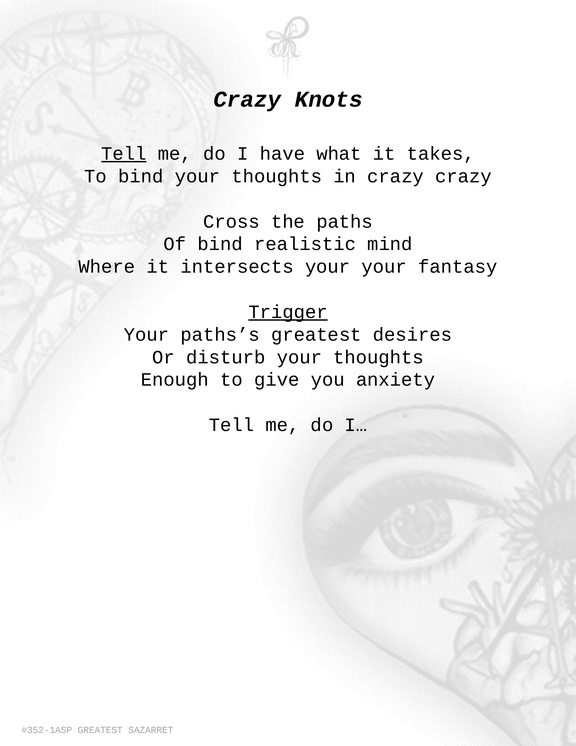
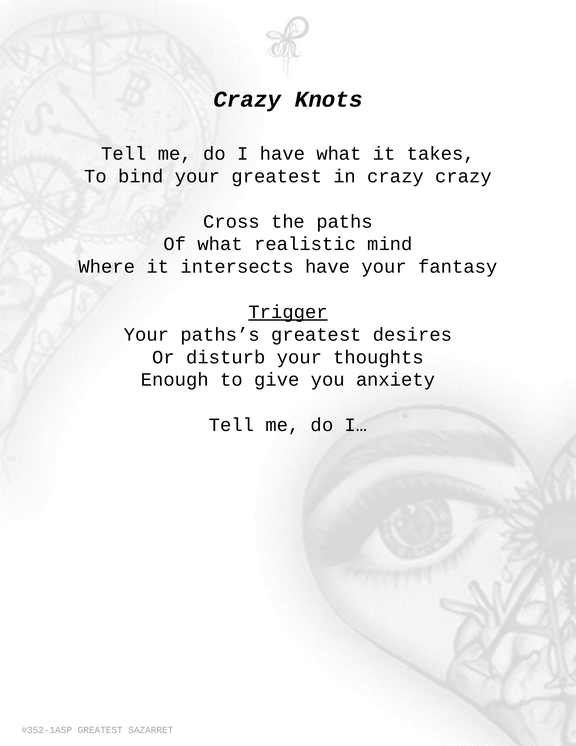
Tell at (124, 153) underline: present -> none
bind your thoughts: thoughts -> greatest
Of bind: bind -> what
intersects your: your -> have
